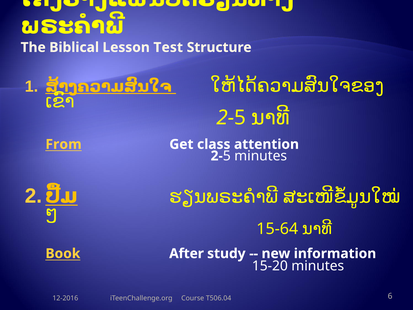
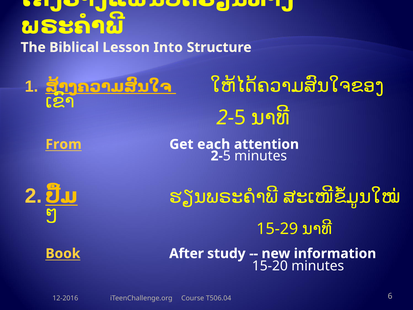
Test: Test -> Into
class: class -> each
15-64: 15-64 -> 15-29
